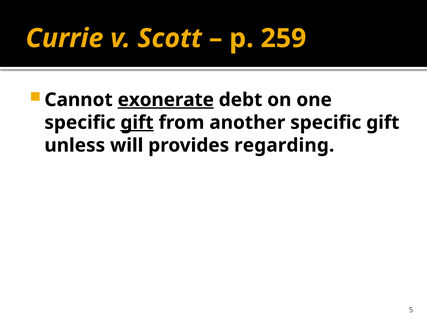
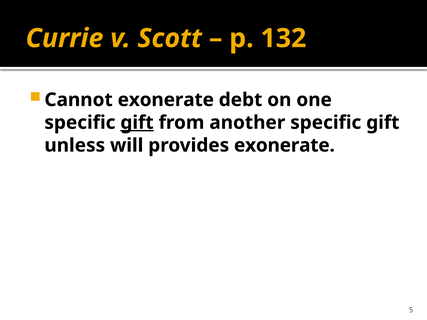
259: 259 -> 132
exonerate at (166, 100) underline: present -> none
provides regarding: regarding -> exonerate
